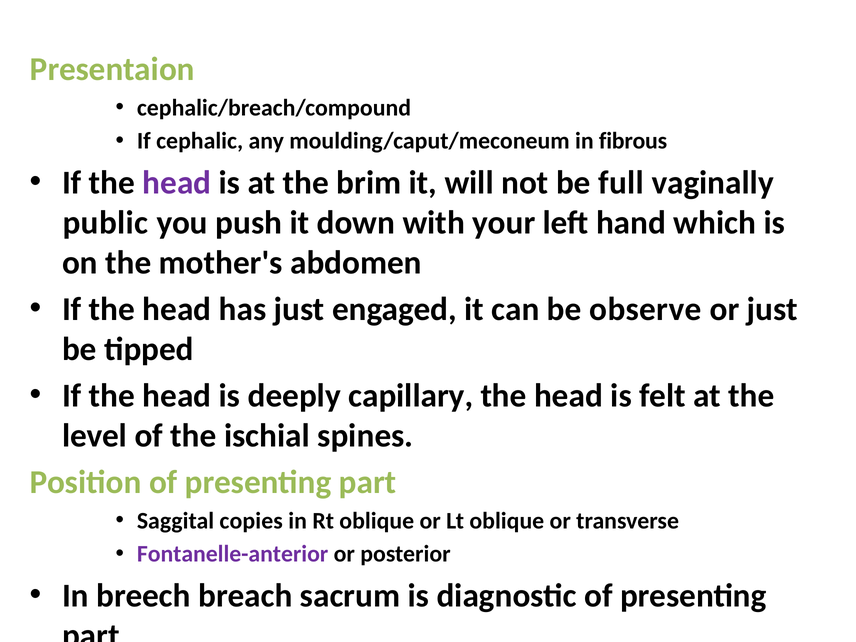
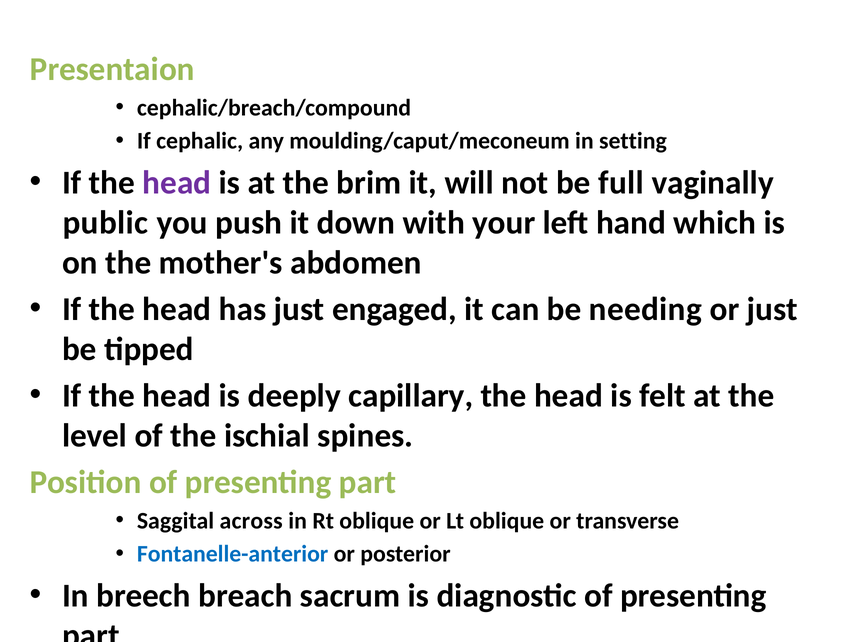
fibrous: fibrous -> setting
observe: observe -> needing
copies: copies -> across
Fontanelle-anterior colour: purple -> blue
